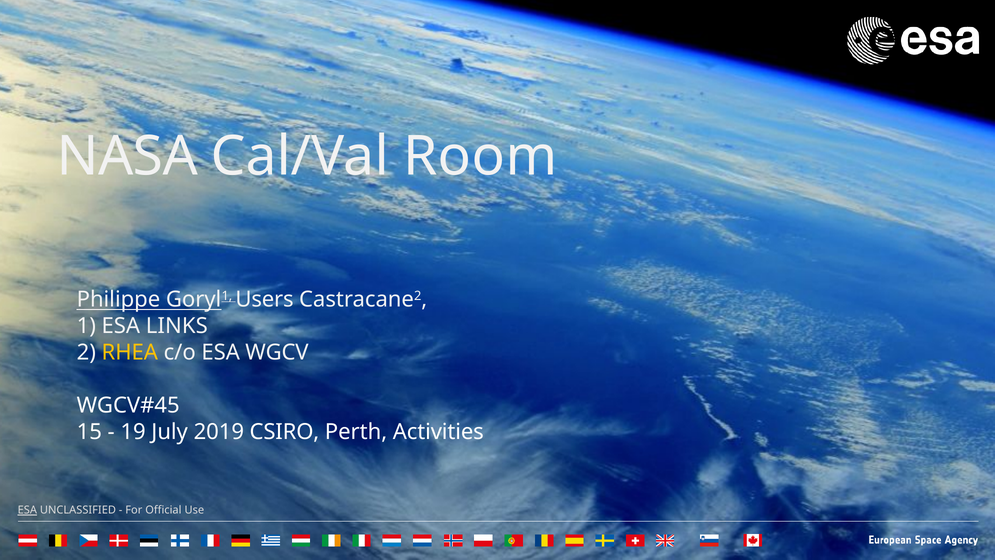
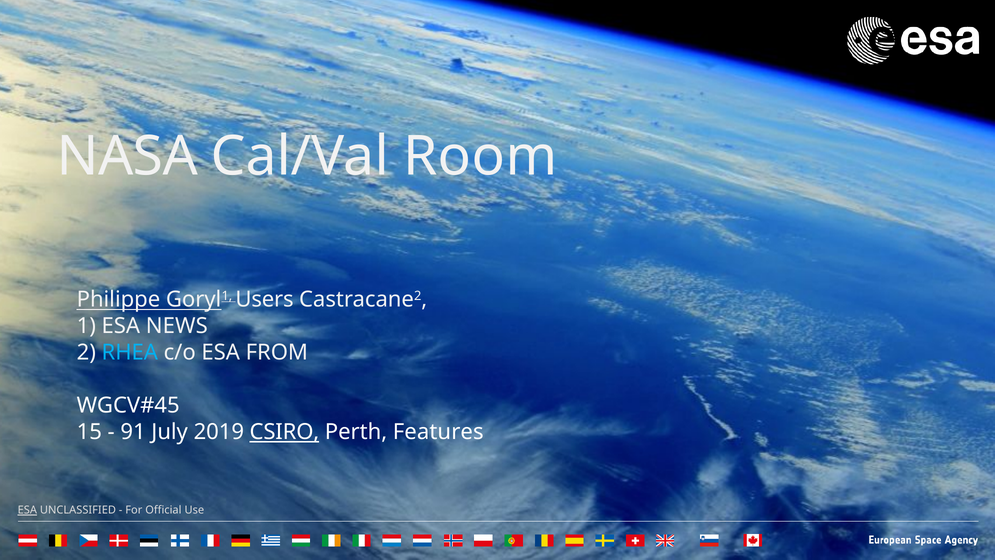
LINKS: LINKS -> NEWS
RHEA colour: yellow -> light blue
WGCV: WGCV -> FROM
19: 19 -> 91
CSIRO underline: none -> present
Activities: Activities -> Features
